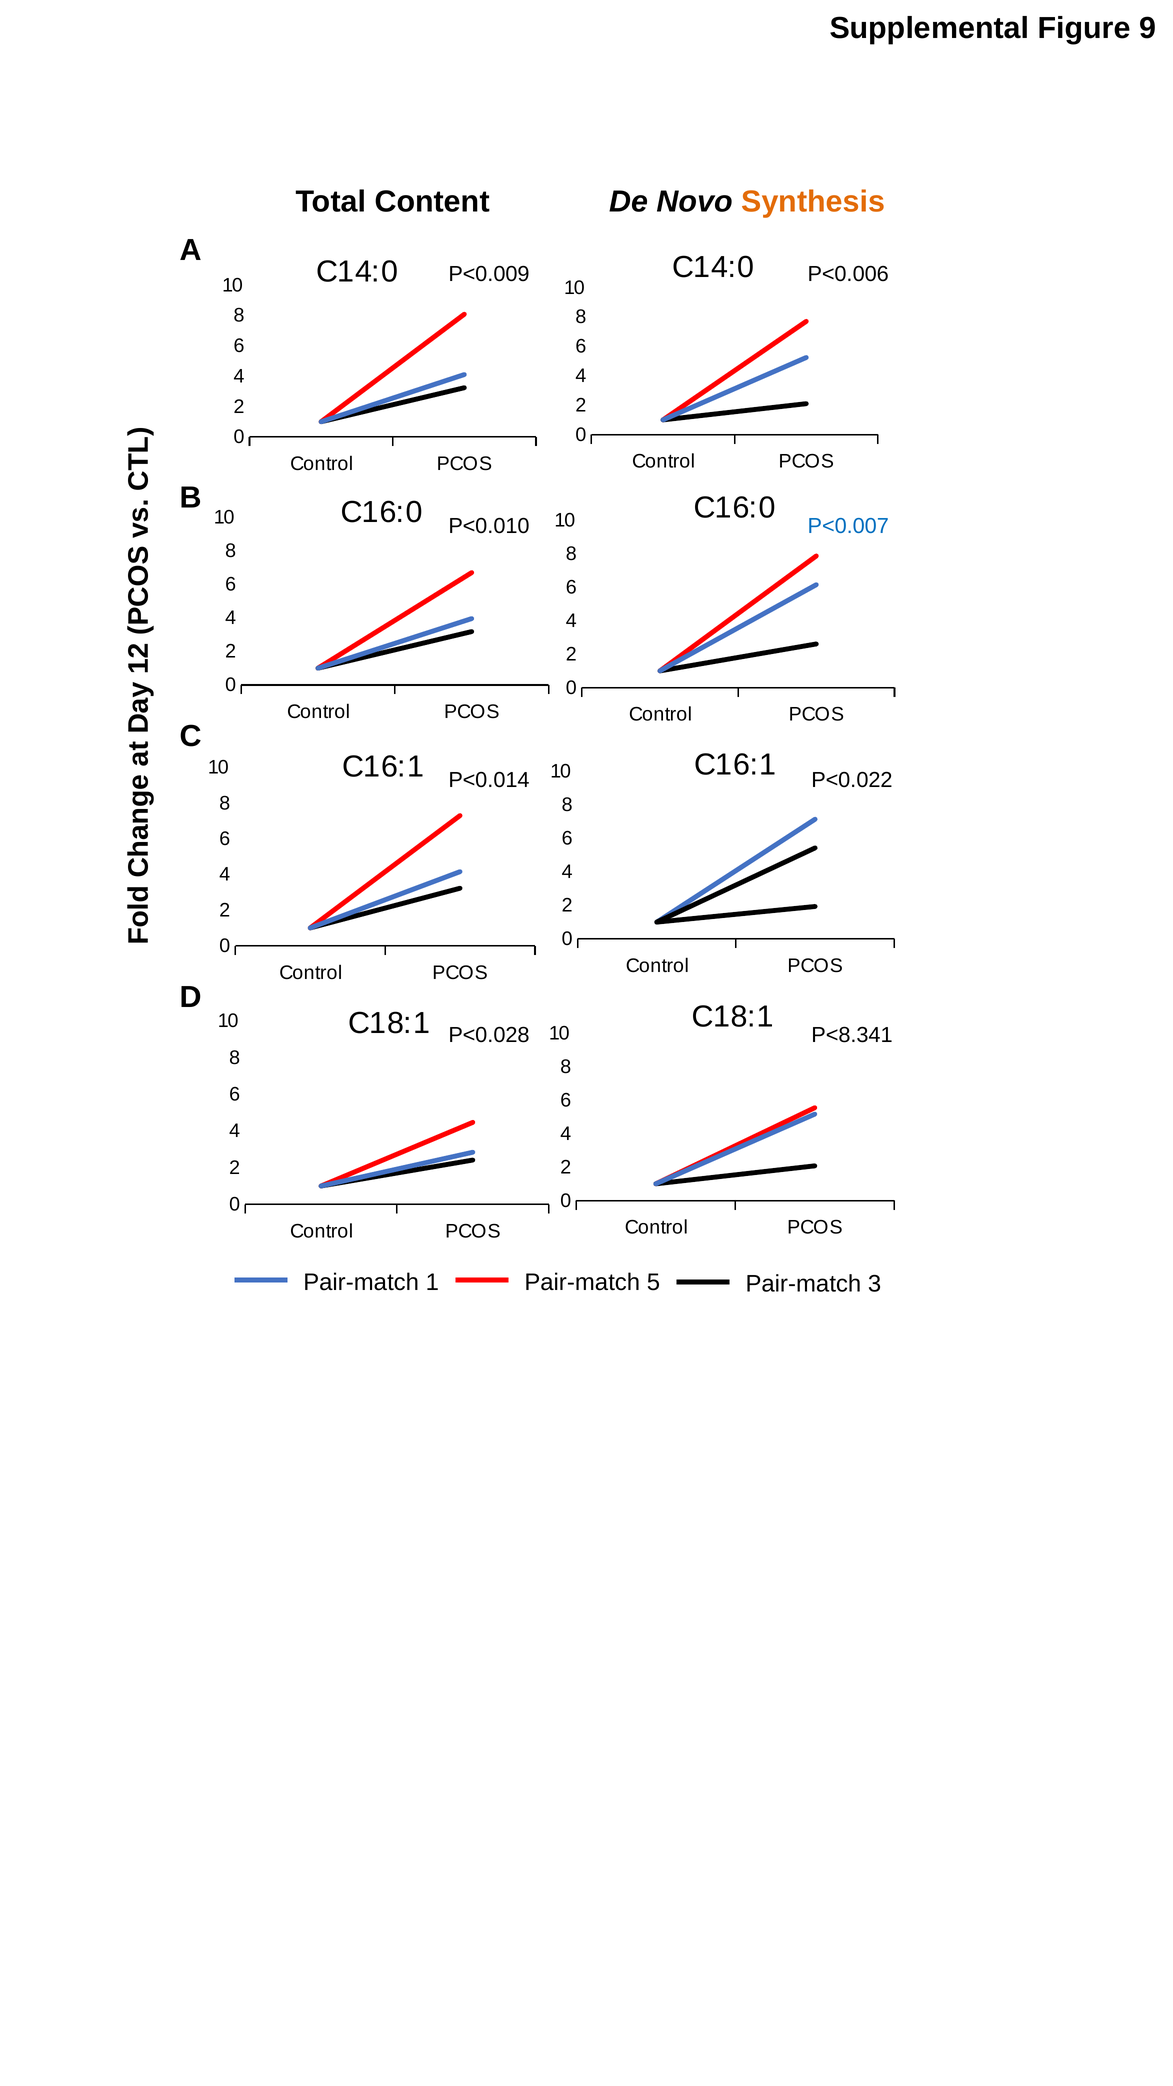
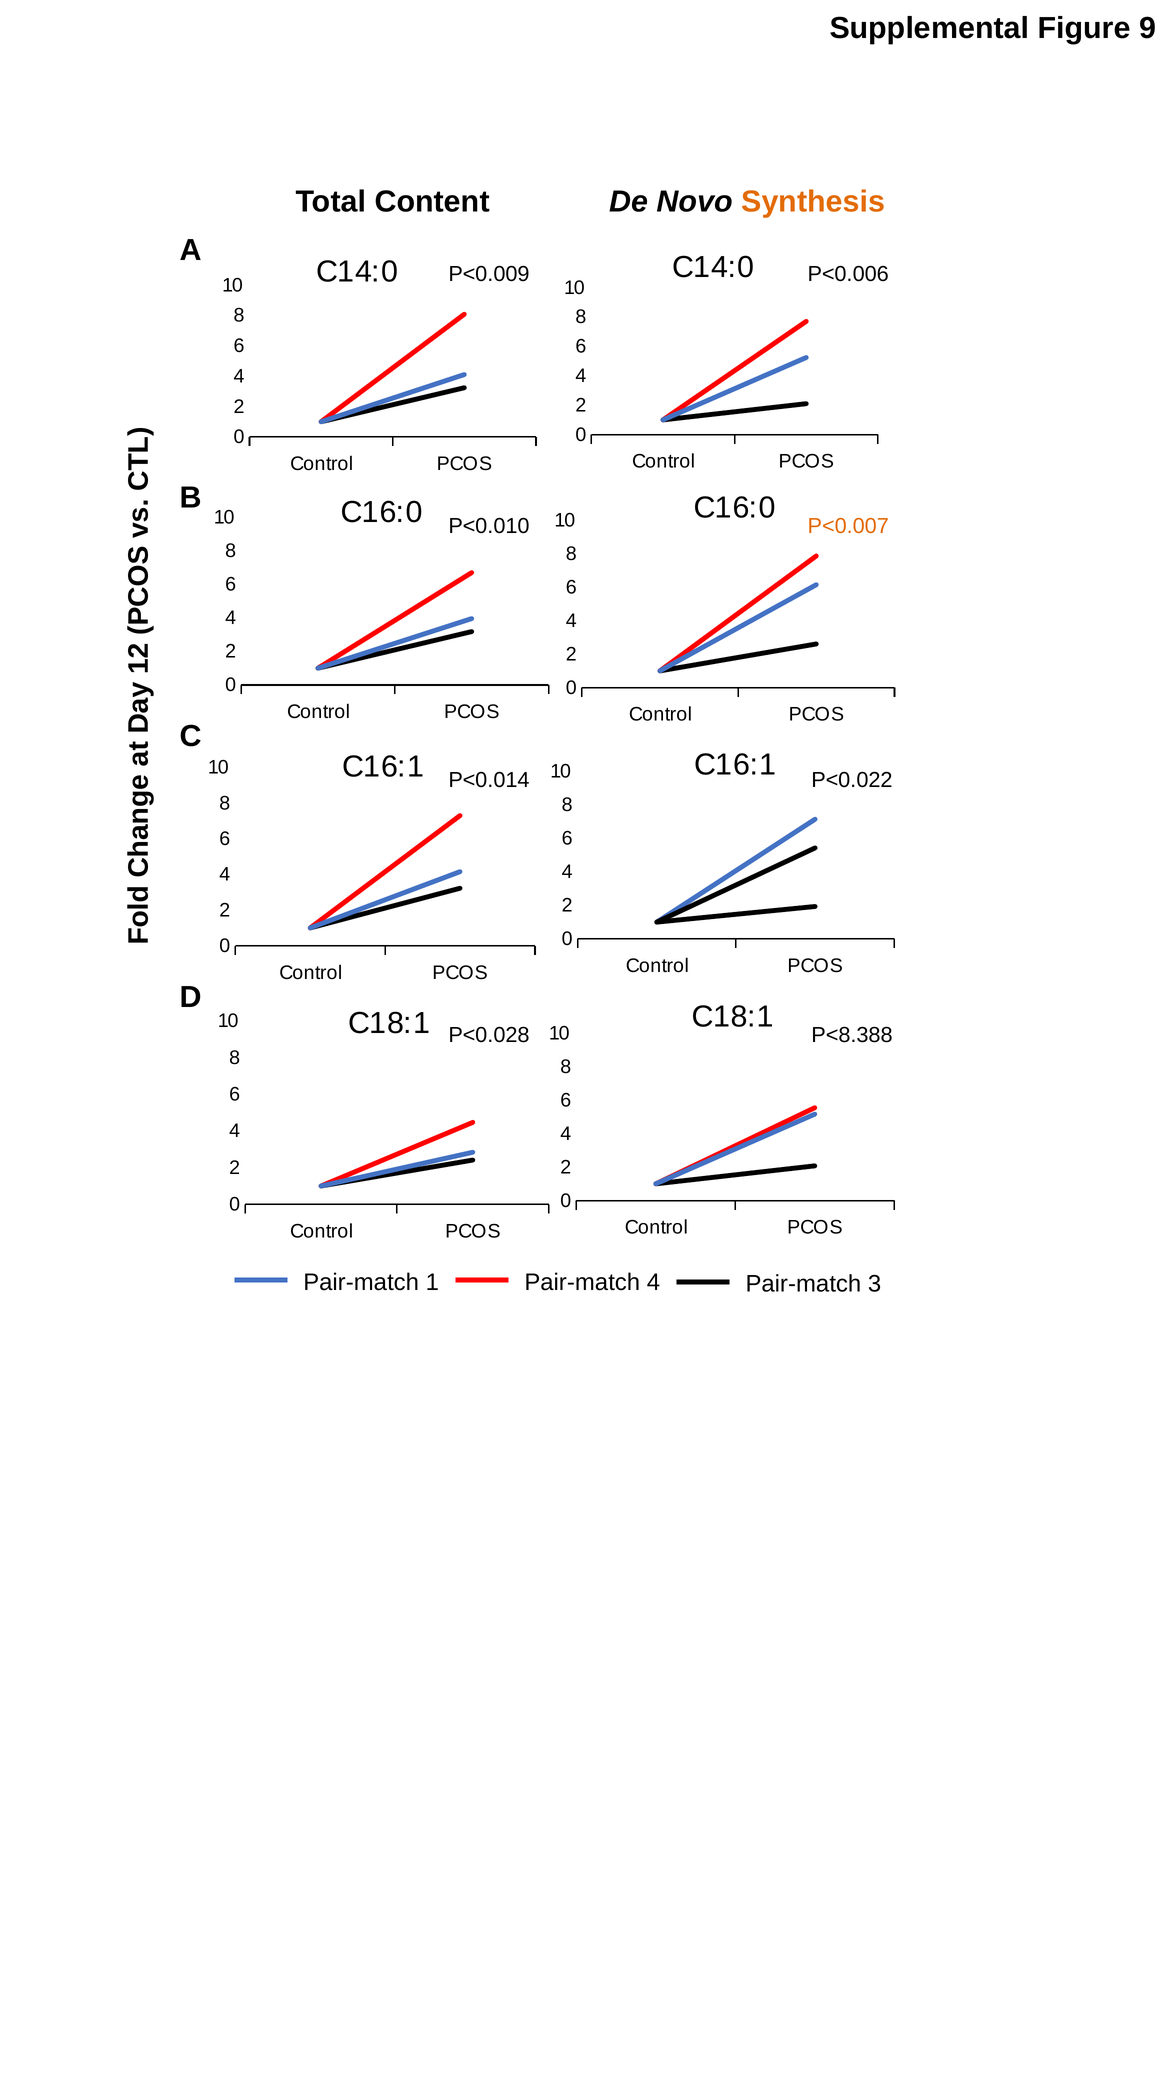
P<0.007 colour: blue -> orange
P<8.341: P<8.341 -> P<8.388
Pair-match 5: 5 -> 4
